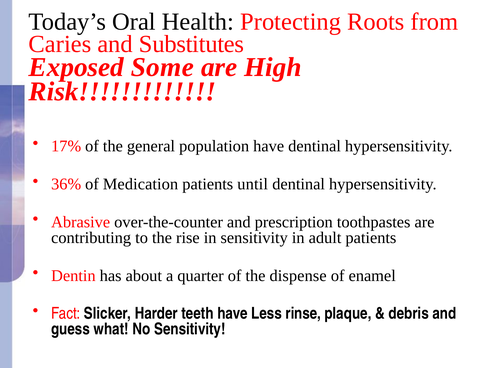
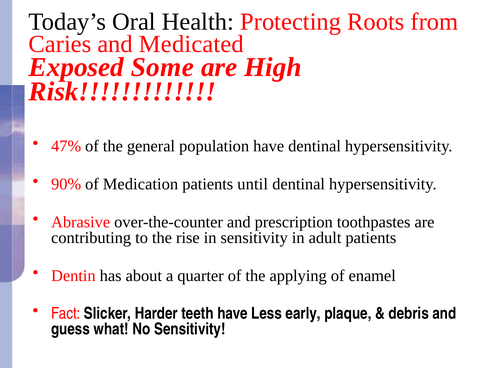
Substitutes: Substitutes -> Medicated
17%: 17% -> 47%
36%: 36% -> 90%
dispense: dispense -> applying
rinse: rinse -> early
